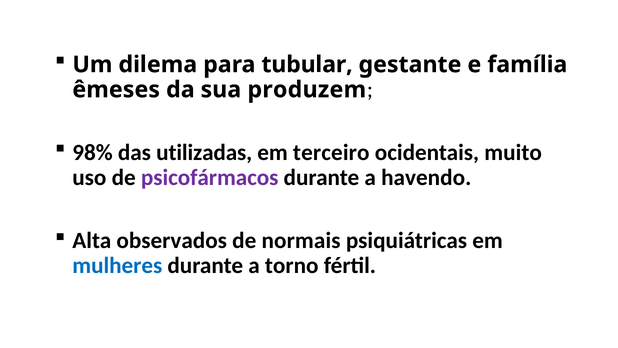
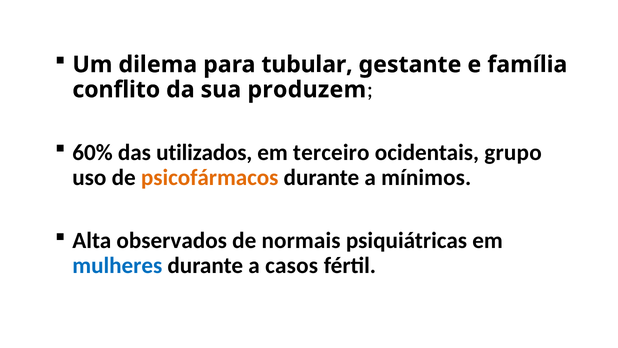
êmeses: êmeses -> conflito
98%: 98% -> 60%
utilizadas: utilizadas -> utilizados
muito: muito -> grupo
psicofármacos colour: purple -> orange
havendo: havendo -> mínimos
torno: torno -> casos
